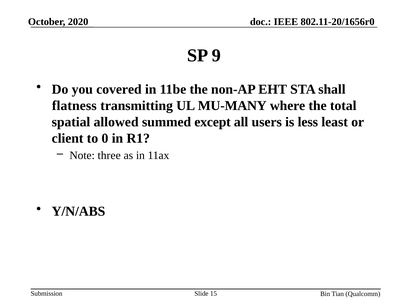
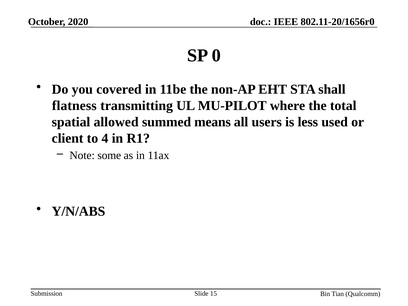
9: 9 -> 0
MU-MANY: MU-MANY -> MU-PILOT
except: except -> means
least: least -> used
0: 0 -> 4
three: three -> some
